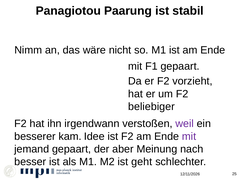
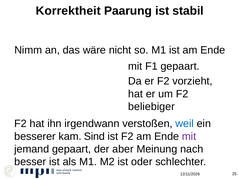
Panagiotou: Panagiotou -> Korrektheit
weil colour: purple -> blue
Idee: Idee -> Sind
geht: geht -> oder
